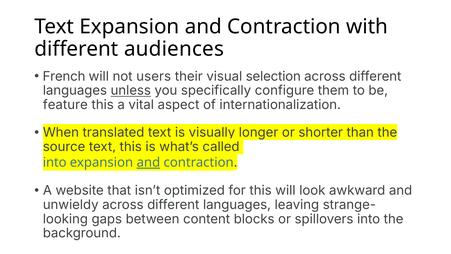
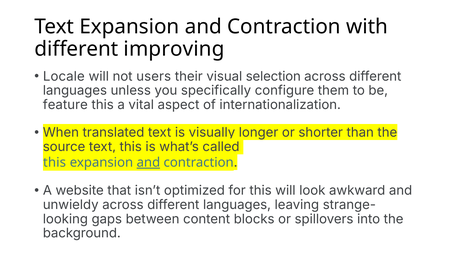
audiences: audiences -> improving
French: French -> Locale
unless underline: present -> none
into at (55, 162): into -> this
